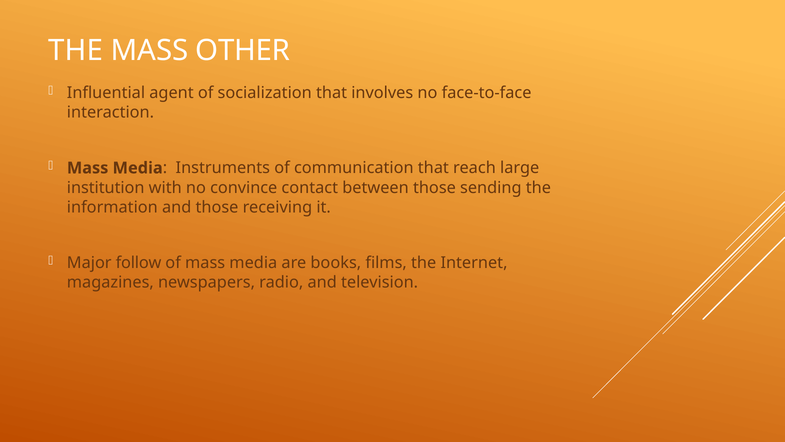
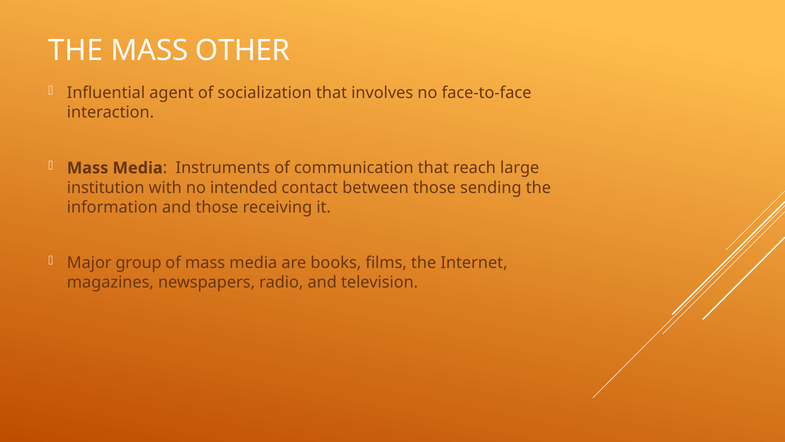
convince: convince -> intended
follow: follow -> group
